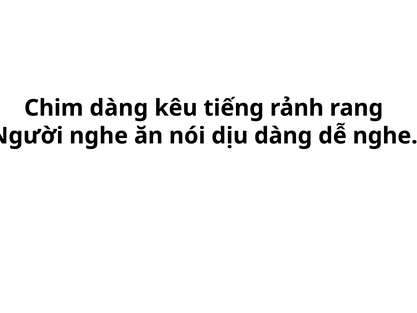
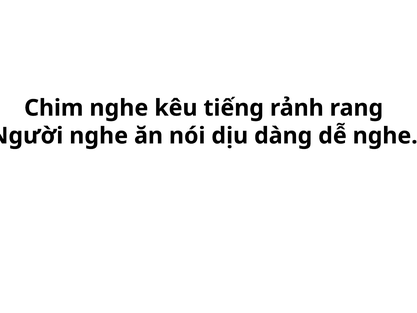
Chim dàng: dàng -> nghe
